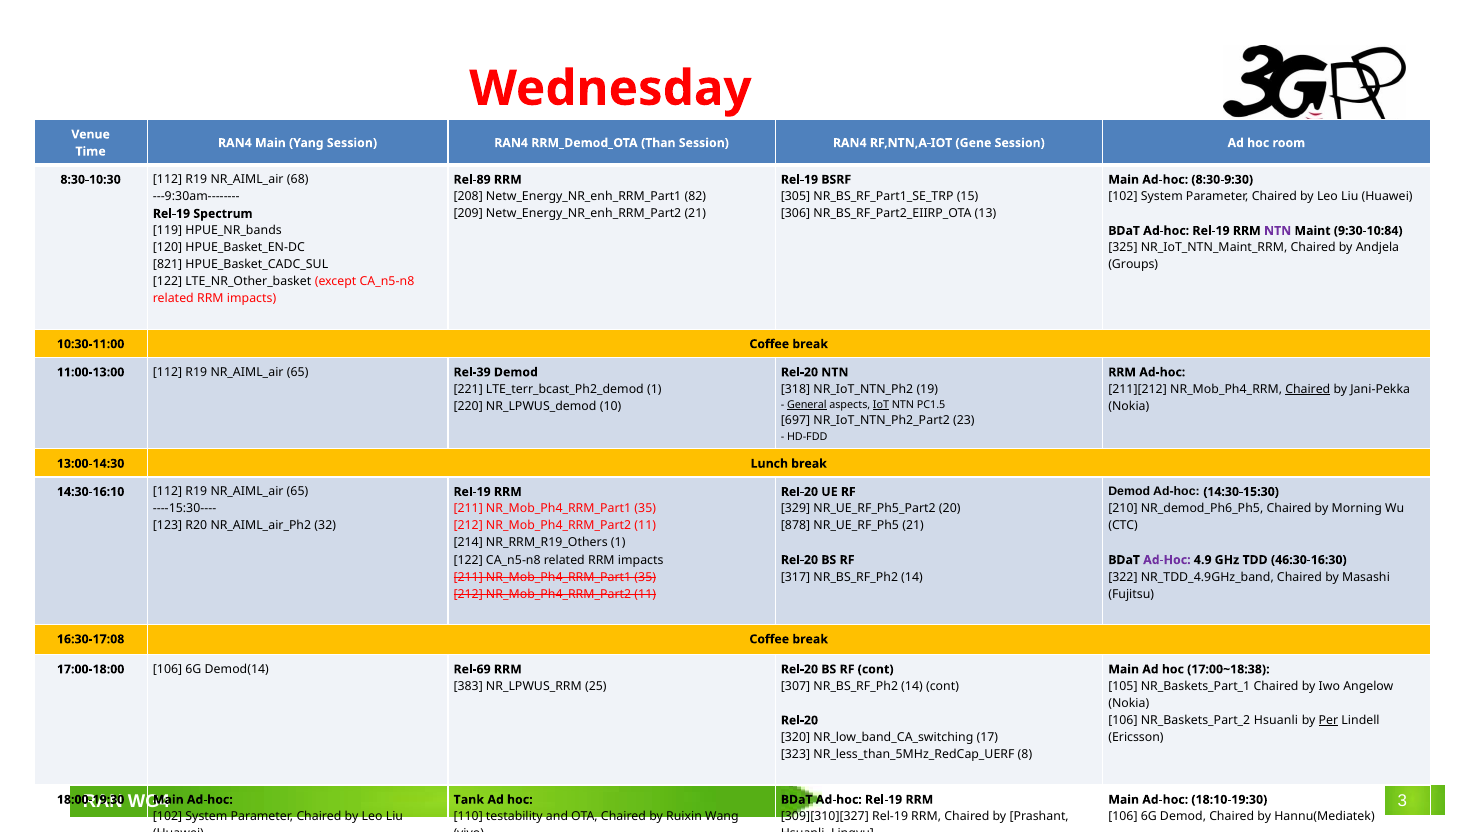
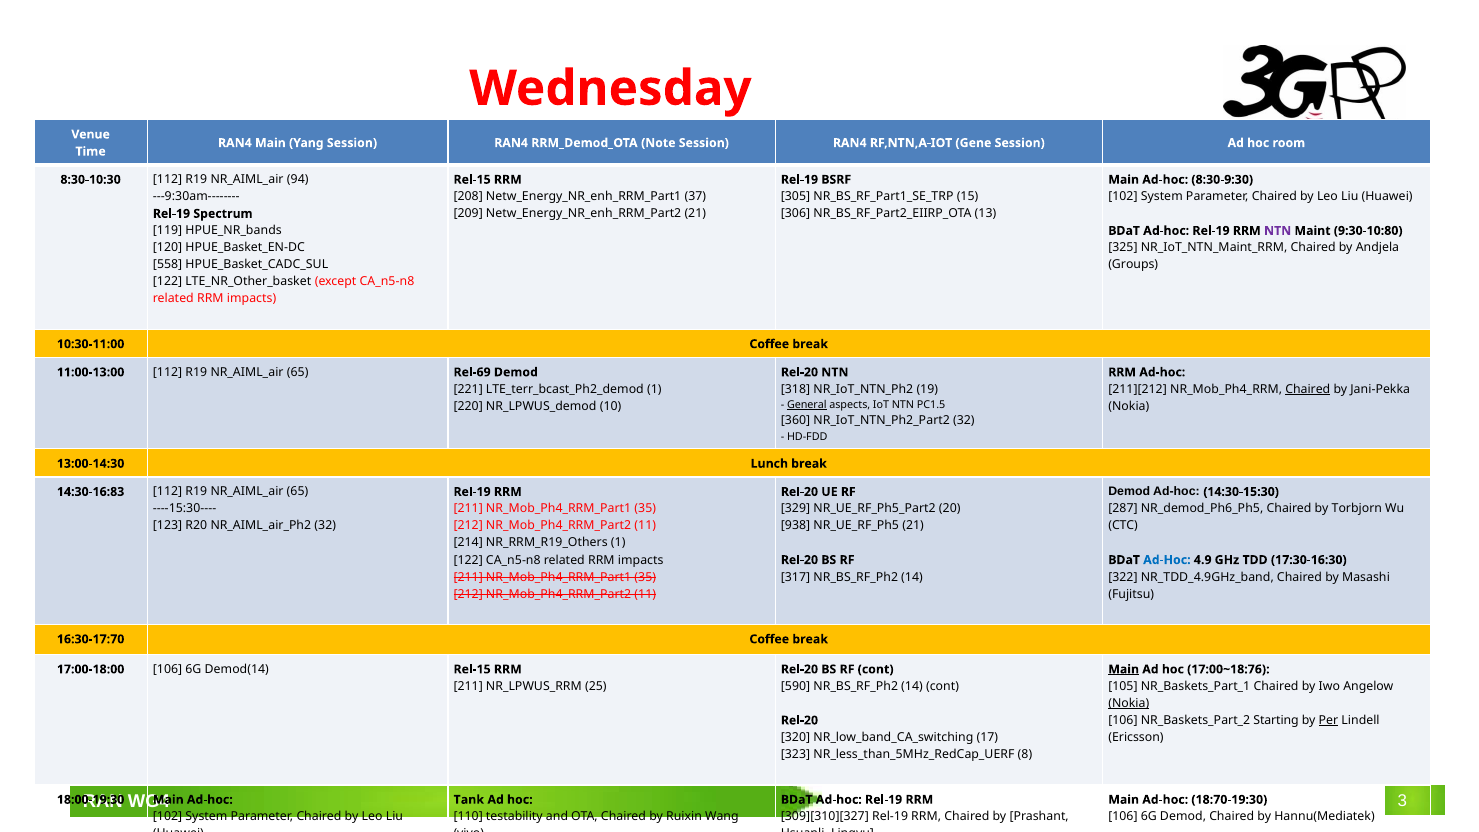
Than: Than -> Note
68: 68 -> 94
Rel-89 at (472, 180): Rel-89 -> Rel-15
82: 82 -> 37
9:30-10:84: 9:30-10:84 -> 9:30-10:80
821: 821 -> 558
Rel-39: Rel-39 -> Rel-69
IoT underline: present -> none
697: 697 -> 360
23 at (964, 421): 23 -> 32
14:30-16:10: 14:30-16:10 -> 14:30-16:83
210: 210 -> 287
Morning: Morning -> Torbjorn
878: 878 -> 938
Ad-Hoc at (1167, 560) colour: purple -> blue
46:30-16:30: 46:30-16:30 -> 17:30-16:30
16:30-17:08: 16:30-17:08 -> 16:30-17:70
Demod(14 Rel-69: Rel-69 -> Rel-15
Main at (1124, 669) underline: none -> present
17:00~18:38: 17:00~18:38 -> 17:00~18:76
383 at (468, 686): 383 -> 211
307: 307 -> 590
Nokia at (1129, 703) underline: none -> present
Hsuanli at (1276, 720): Hsuanli -> Starting
18:10-19:30: 18:10-19:30 -> 18:70-19:30
